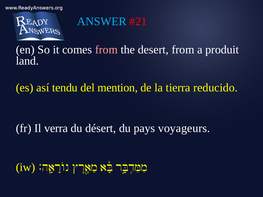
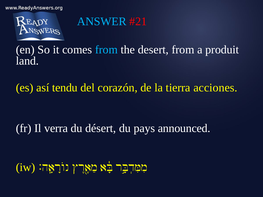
from at (106, 50) colour: pink -> light blue
mention: mention -> corazón
reducido: reducido -> acciones
voyageurs: voyageurs -> announced
